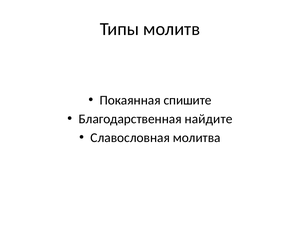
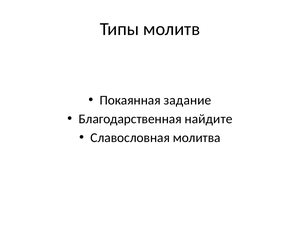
спишите: спишите -> задание
